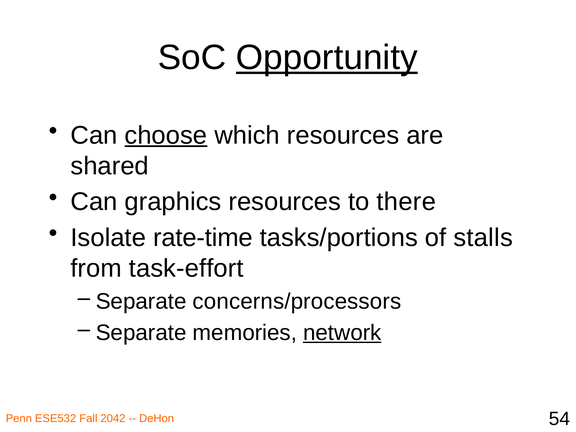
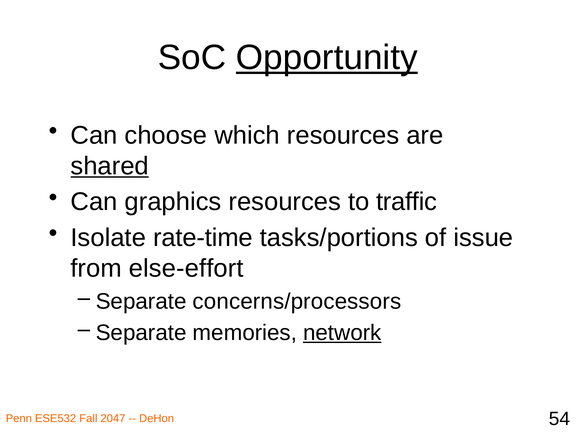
choose underline: present -> none
shared underline: none -> present
there: there -> traffic
stalls: stalls -> issue
task-effort: task-effort -> else-effort
2042: 2042 -> 2047
